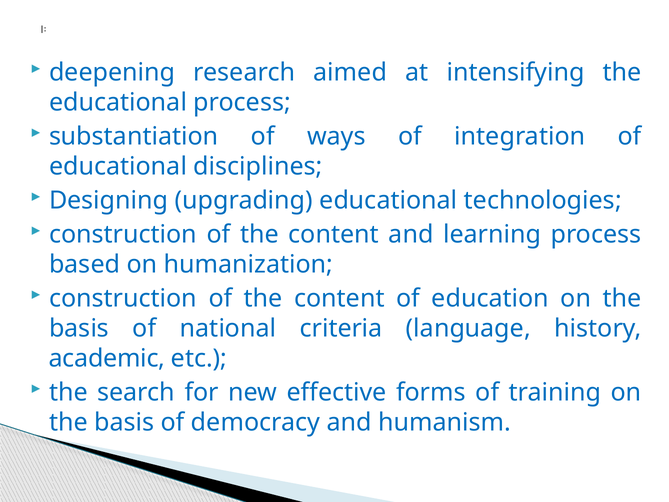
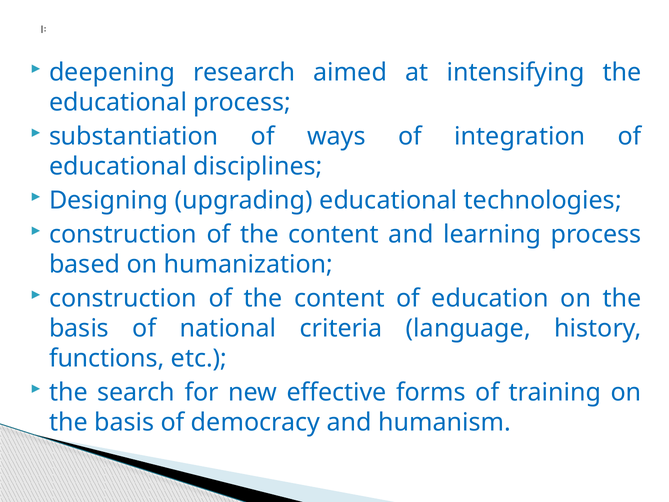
academic: academic -> functions
